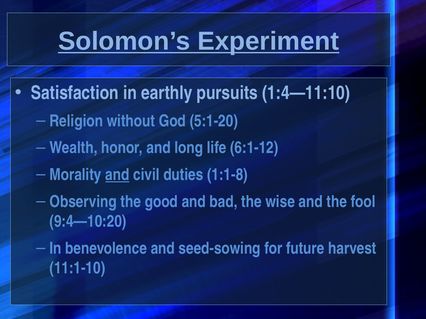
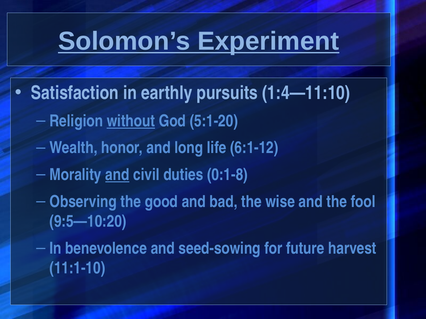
without underline: none -> present
1:1-8: 1:1-8 -> 0:1-8
9:4—10:20: 9:4—10:20 -> 9:5—10:20
